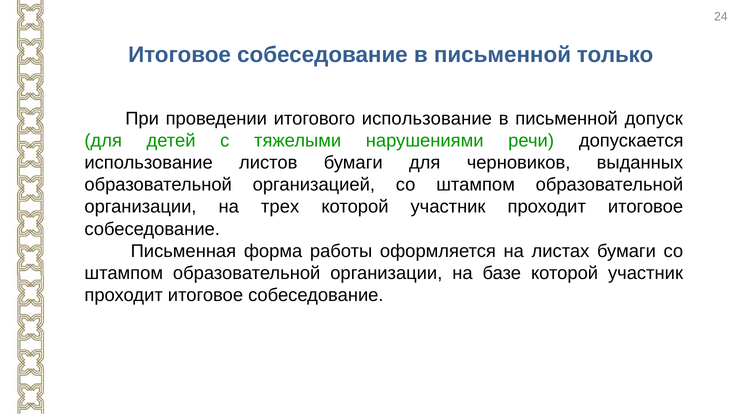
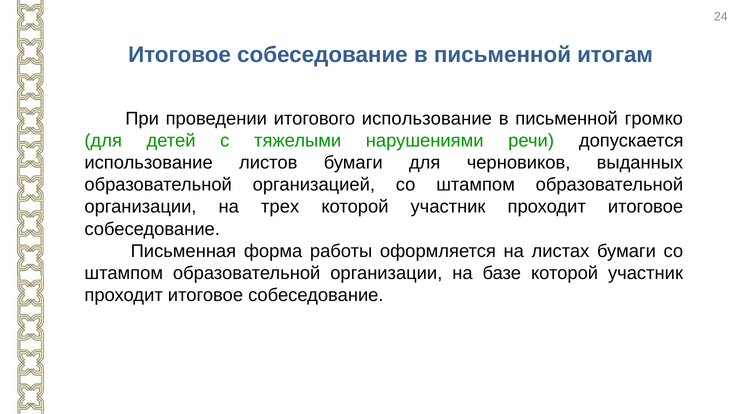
только: только -> итогам
допуск: допуск -> громко
